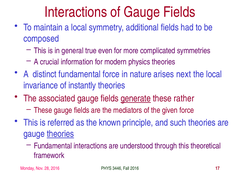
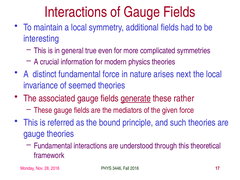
composed: composed -> interesting
instantly: instantly -> seemed
known: known -> bound
theories at (60, 134) underline: present -> none
